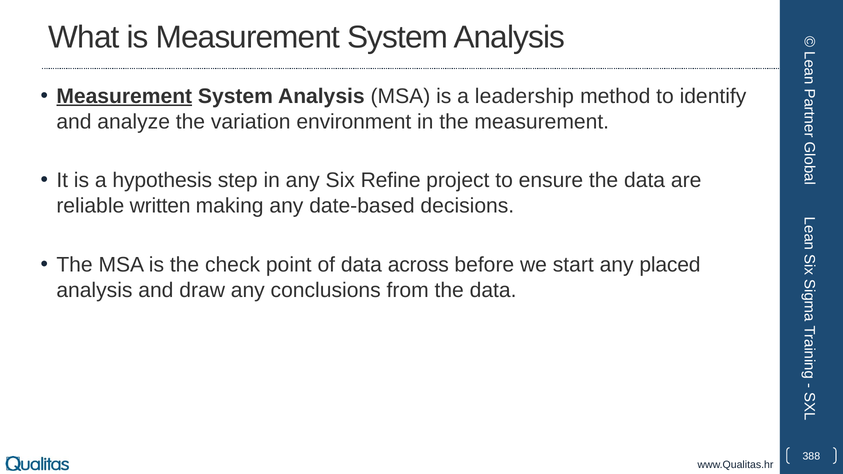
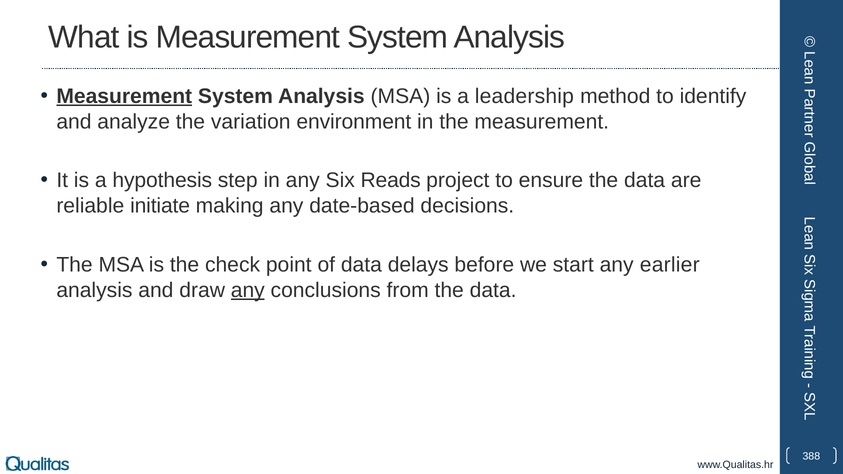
Refine: Refine -> Reads
written: written -> initiate
across: across -> delays
placed: placed -> earlier
any at (248, 290) underline: none -> present
